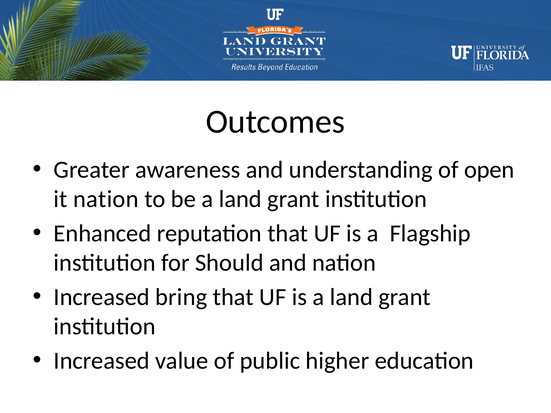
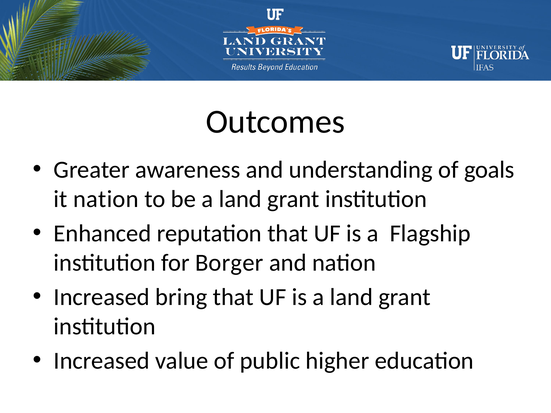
open: open -> goals
Should: Should -> Borger
